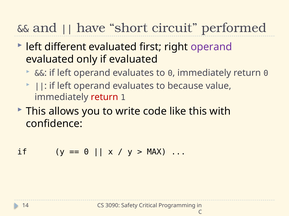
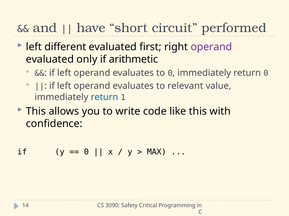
if evaluated: evaluated -> arithmetic
because: because -> relevant
return at (104, 97) colour: red -> blue
